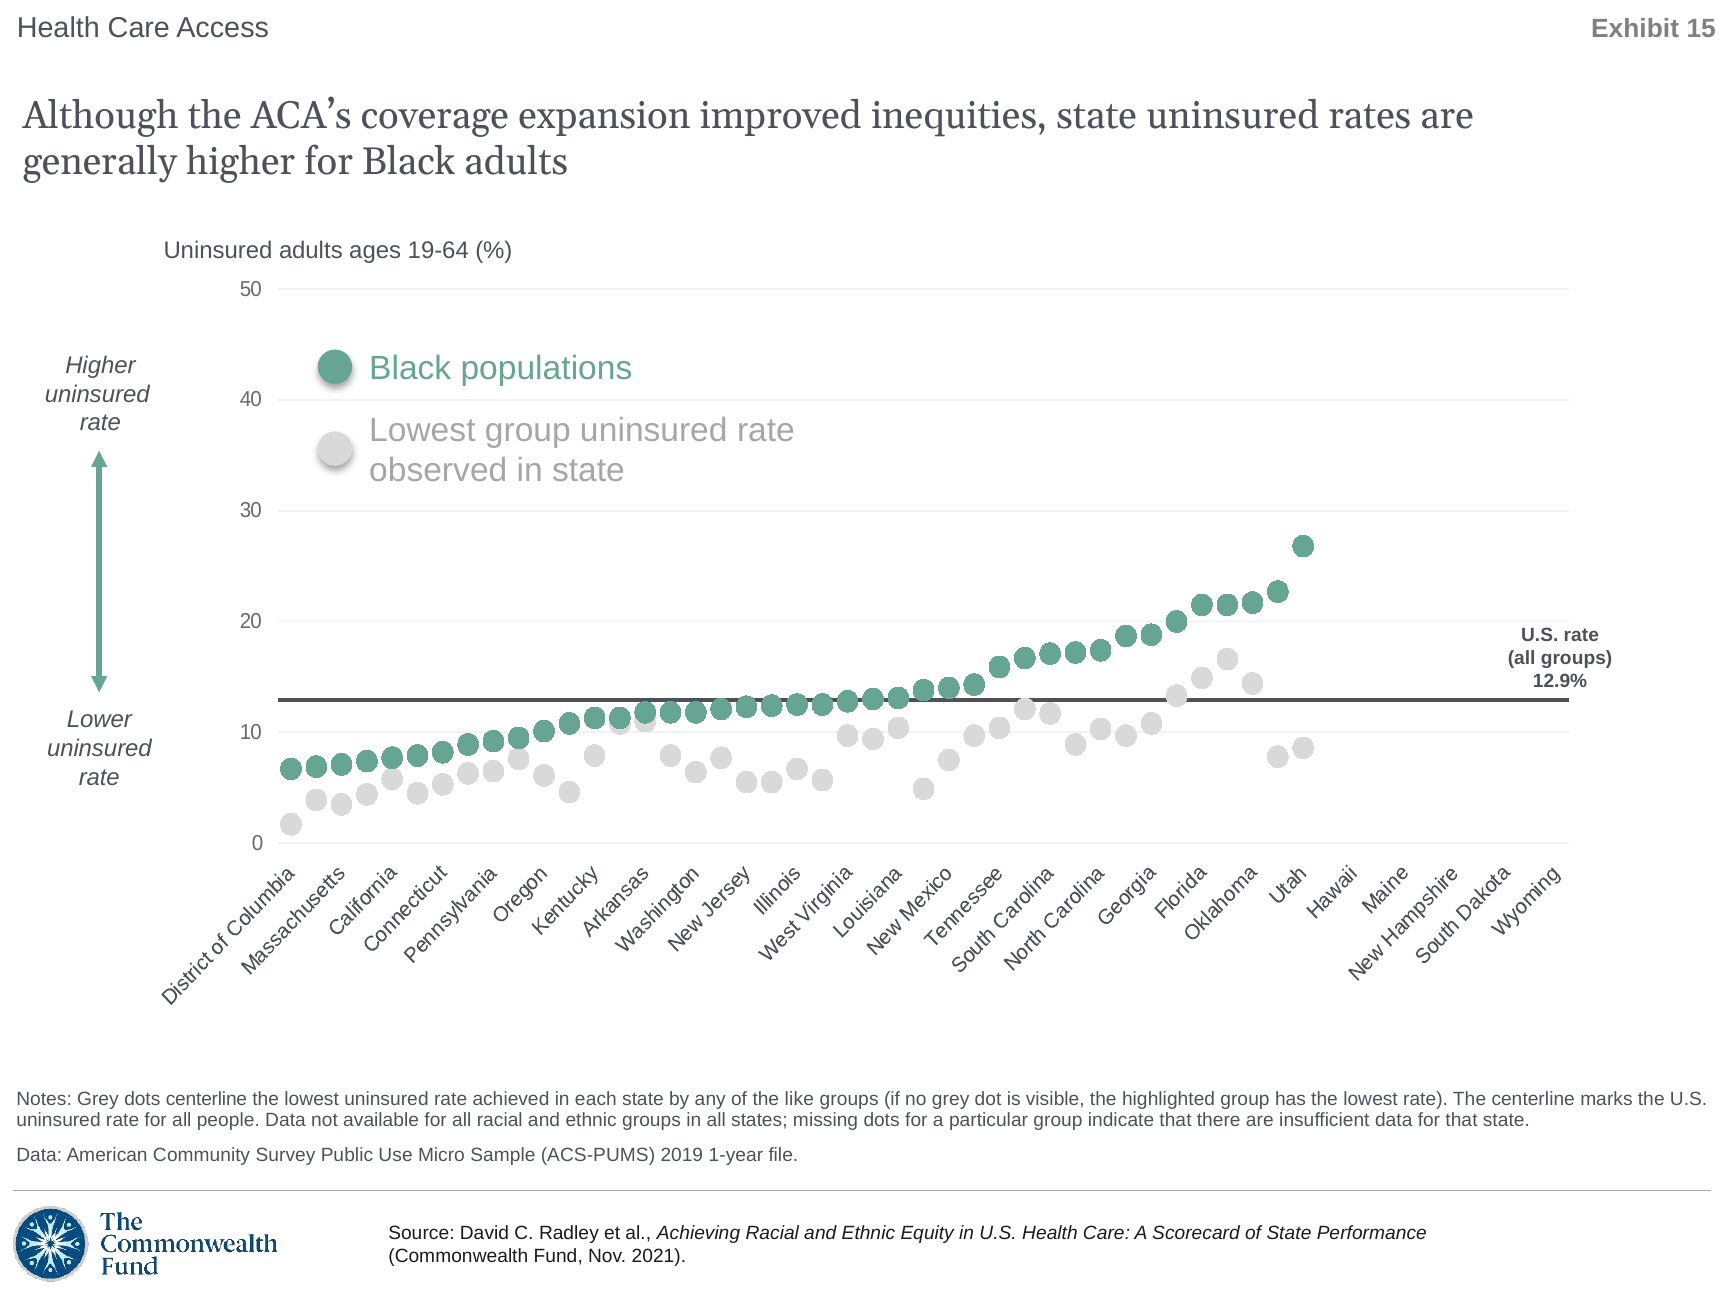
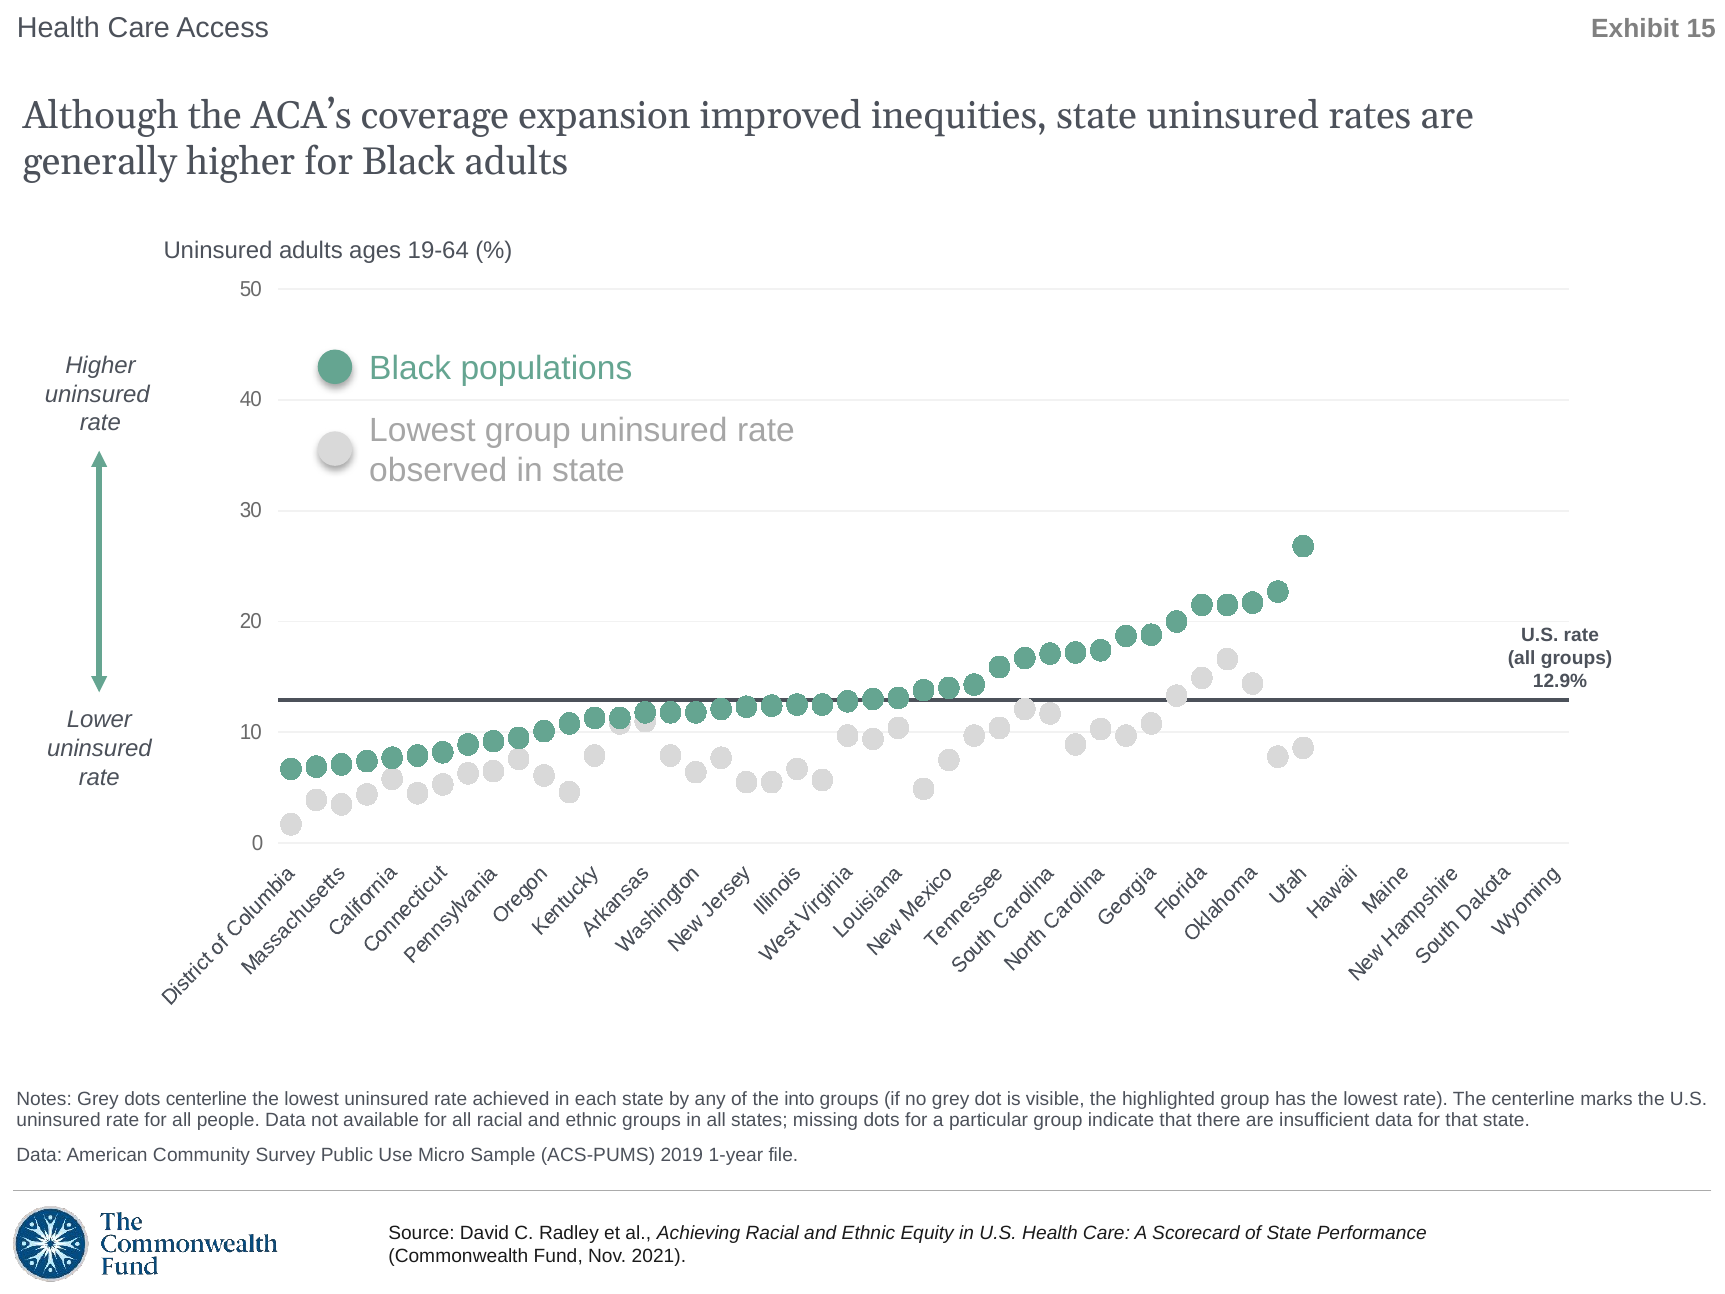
like: like -> into
